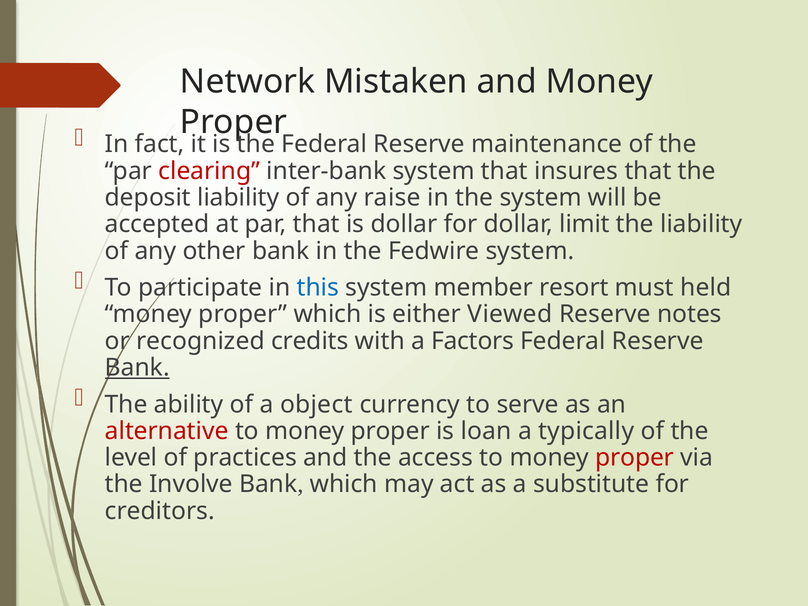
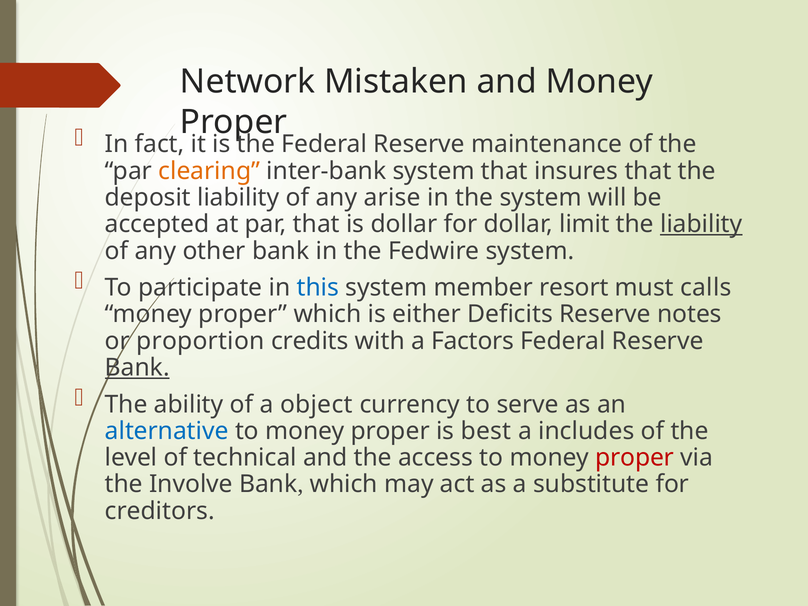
clearing colour: red -> orange
raise: raise -> arise
liability at (701, 224) underline: none -> present
held: held -> calls
Viewed: Viewed -> Deficits
recognized: recognized -> proportion
alternative colour: red -> blue
loan: loan -> best
typically: typically -> includes
practices: practices -> technical
